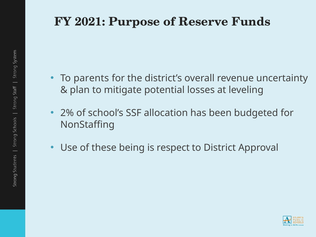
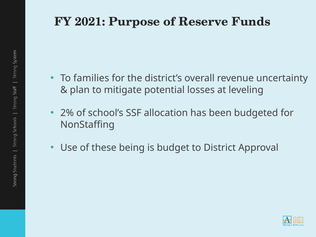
parents: parents -> families
respect: respect -> budget
